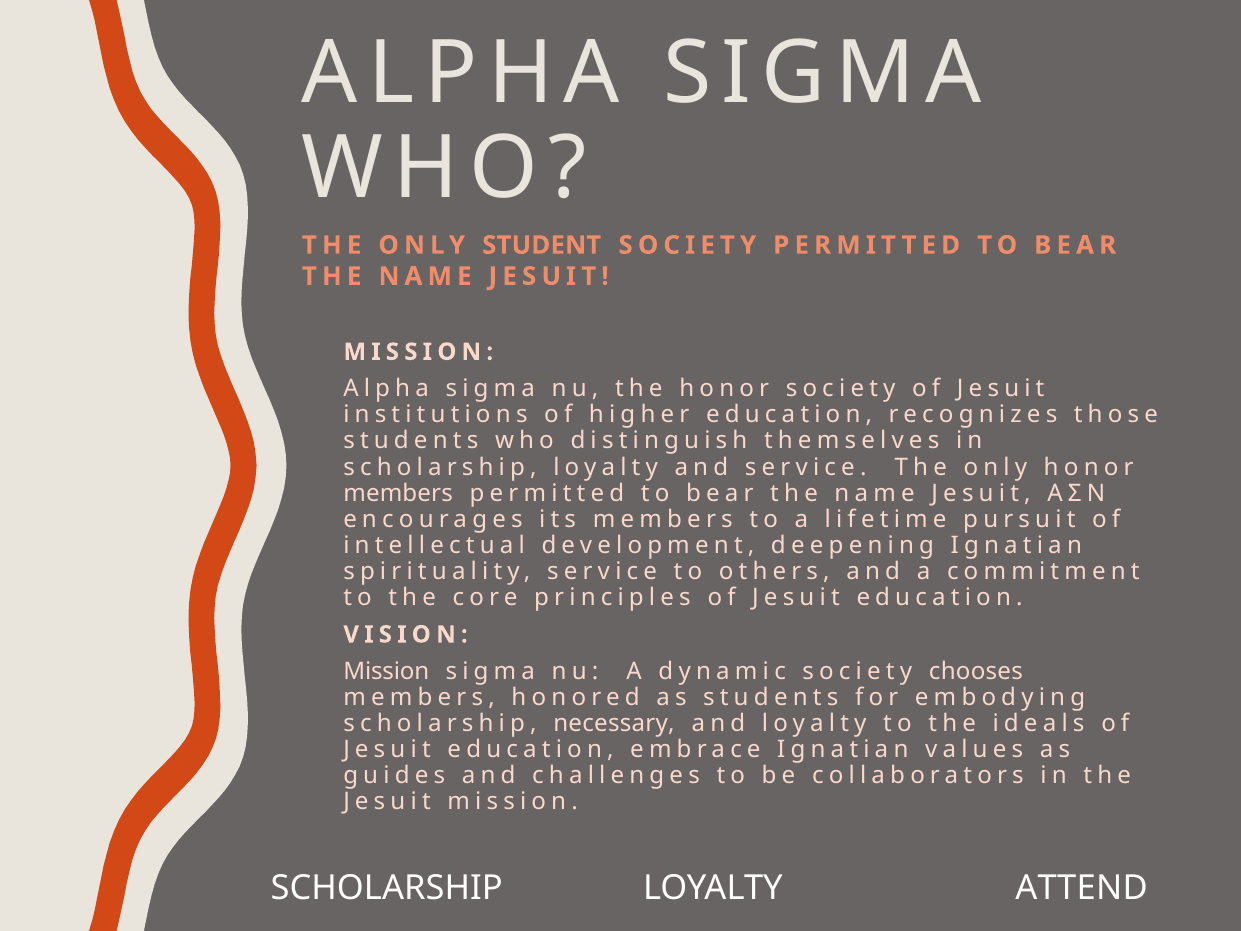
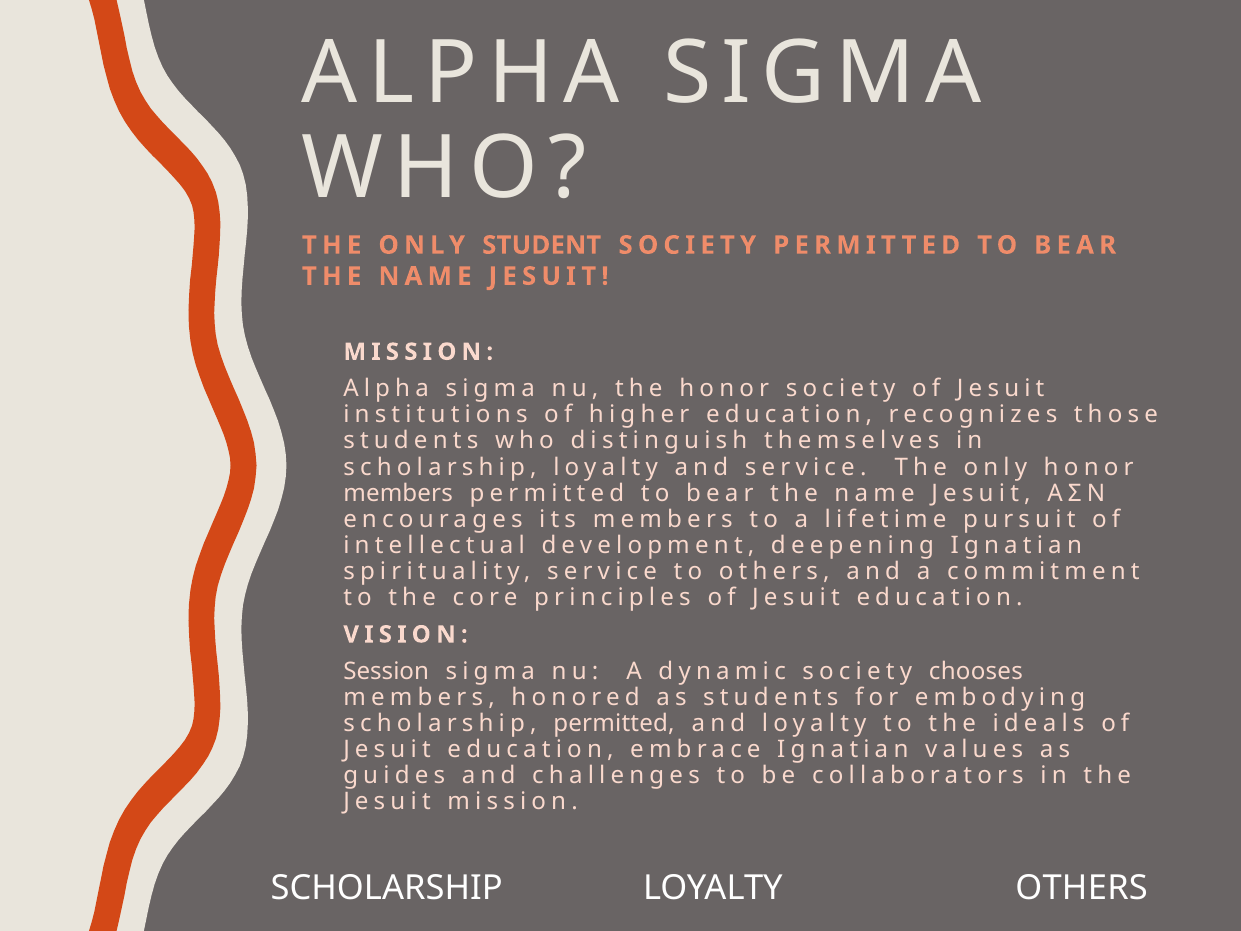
Mission at (386, 671): Mission -> Session
scholarship necessary: necessary -> permitted
LOYALTY ATTEND: ATTEND -> OTHERS
